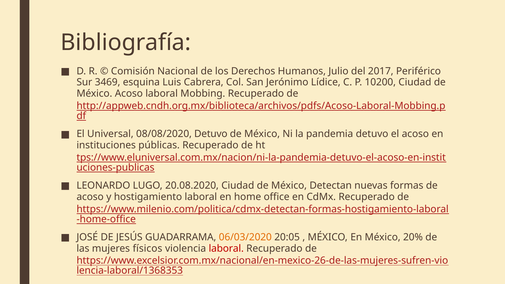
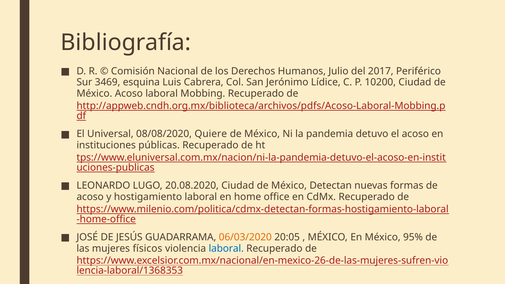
08/08/2020 Detuvo: Detuvo -> Quiere
20%: 20% -> 95%
laboral at (226, 248) colour: red -> blue
